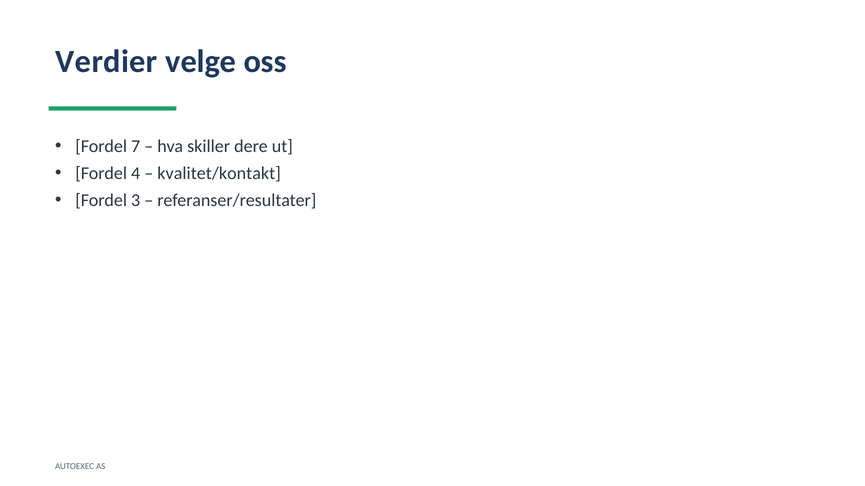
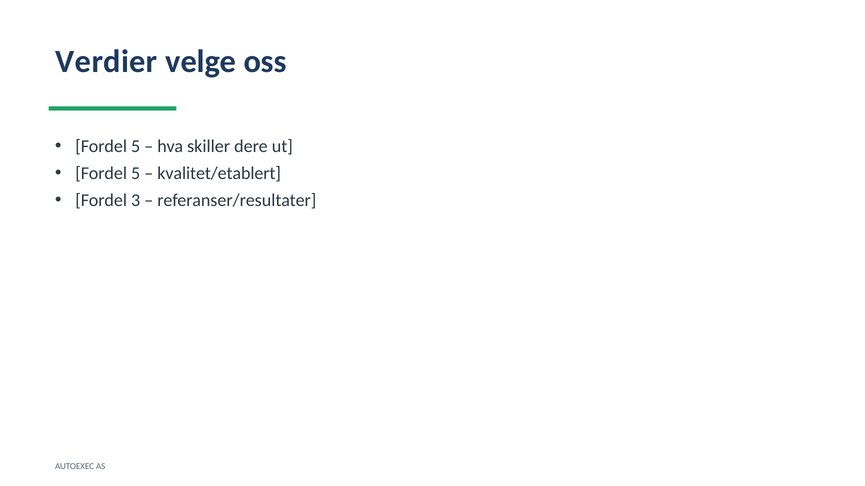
7 at (136, 147): 7 -> 5
4 at (136, 174): 4 -> 5
kvalitet/kontakt: kvalitet/kontakt -> kvalitet/etablert
